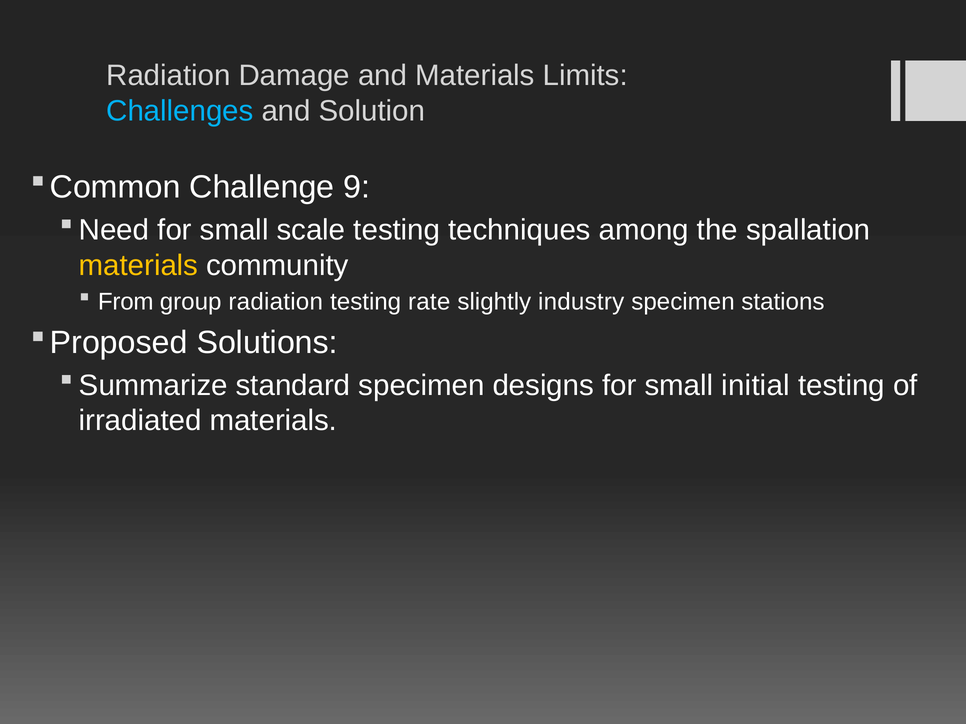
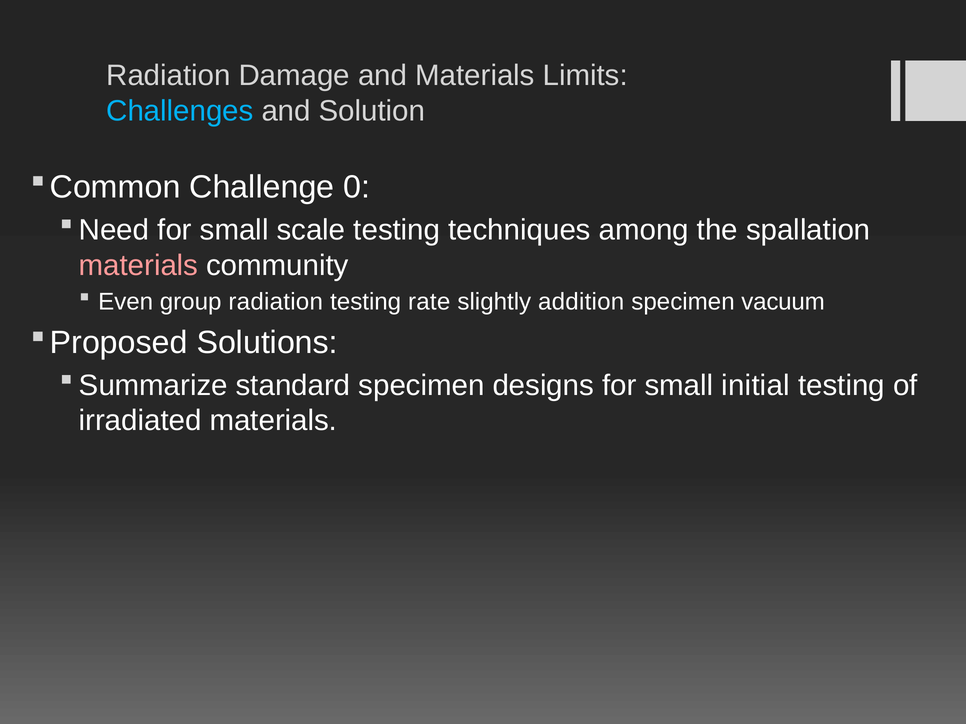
9: 9 -> 0
materials at (139, 265) colour: yellow -> pink
From: From -> Even
industry: industry -> addition
stations: stations -> vacuum
